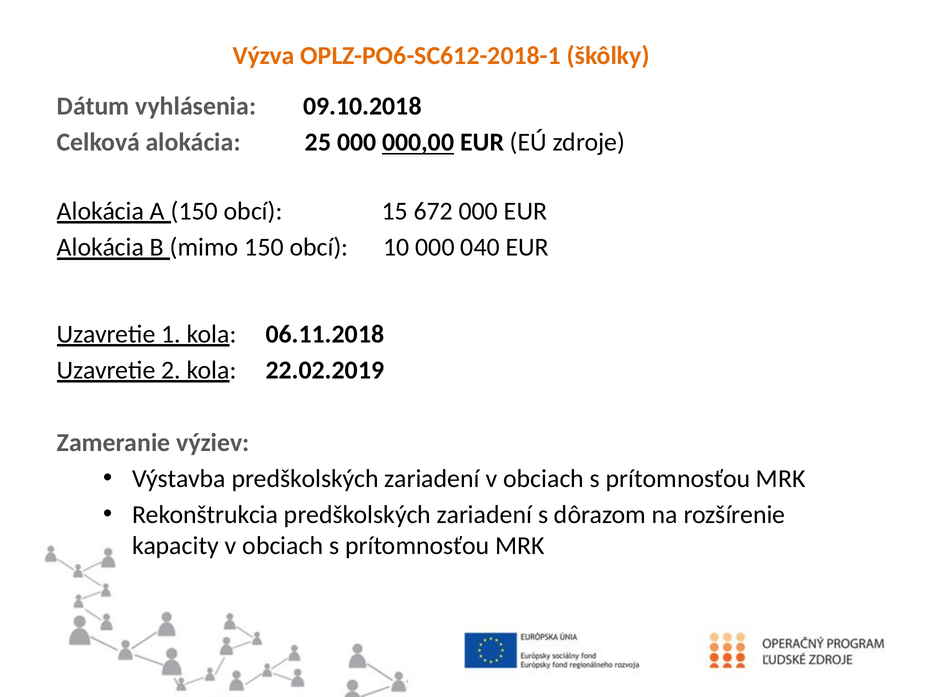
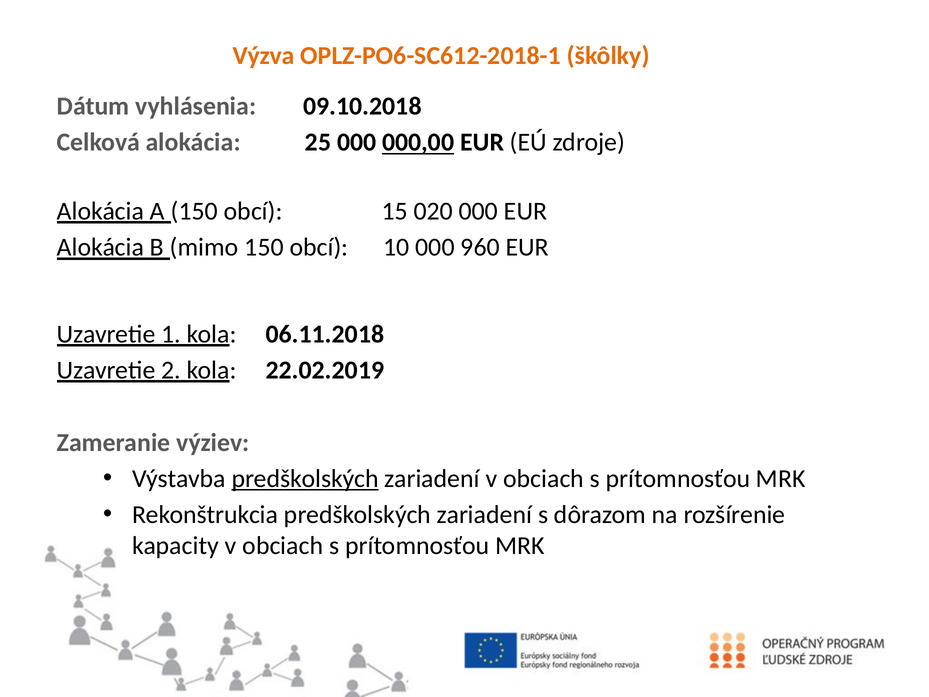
672: 672 -> 020
040: 040 -> 960
predškolských at (305, 479) underline: none -> present
